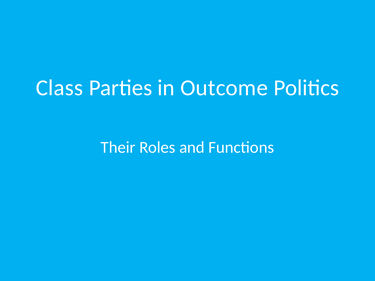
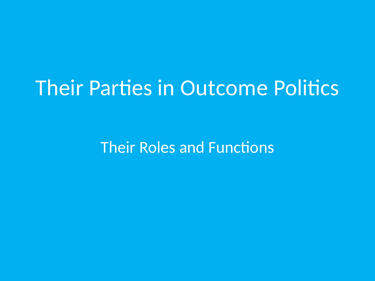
Class at (59, 88): Class -> Their
